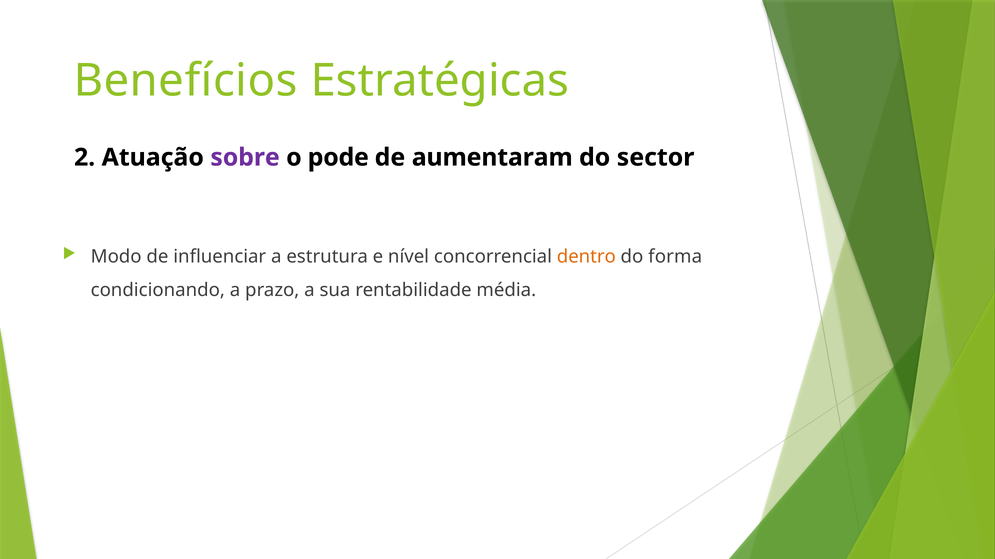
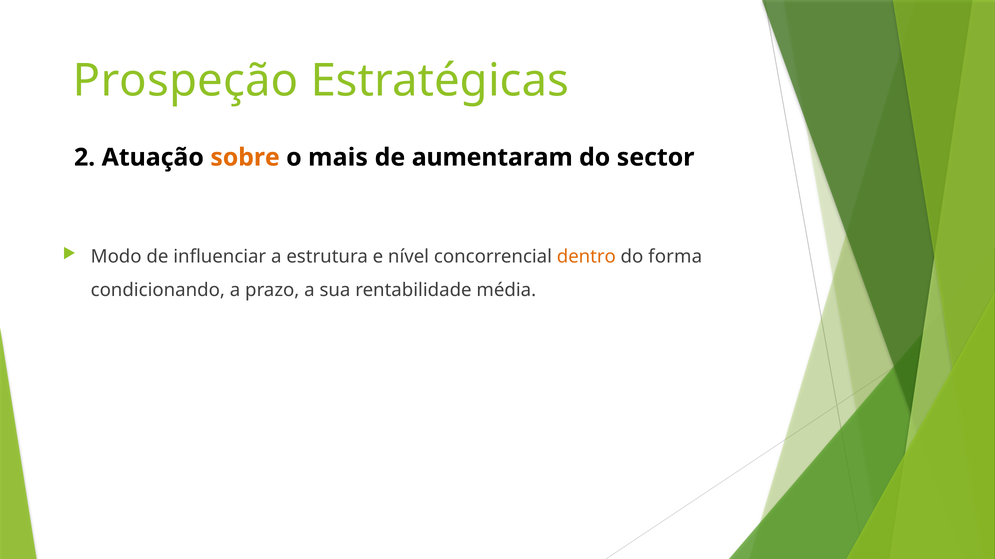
Benefícios: Benefícios -> Prospeção
sobre colour: purple -> orange
pode: pode -> mais
